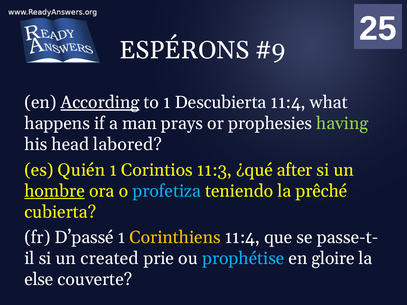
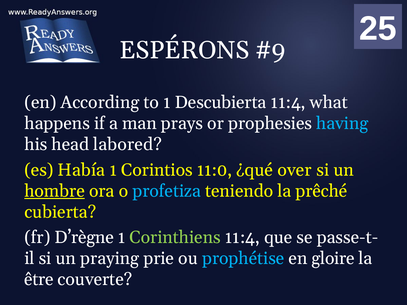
According underline: present -> none
having colour: light green -> light blue
Quién: Quién -> Había
11:3: 11:3 -> 11:0
after: after -> over
D’passé: D’passé -> D’règne
Corinthiens colour: yellow -> light green
created: created -> praying
else: else -> être
